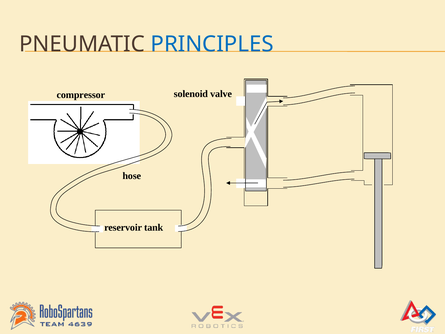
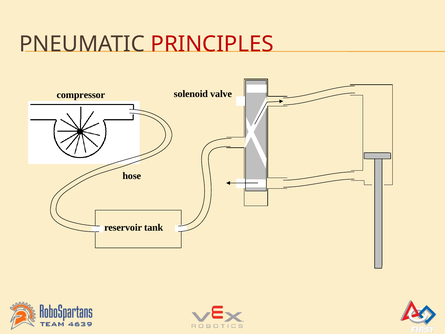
PRINCIPLES colour: blue -> red
